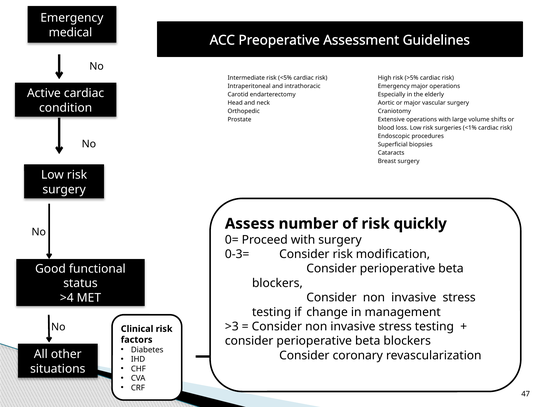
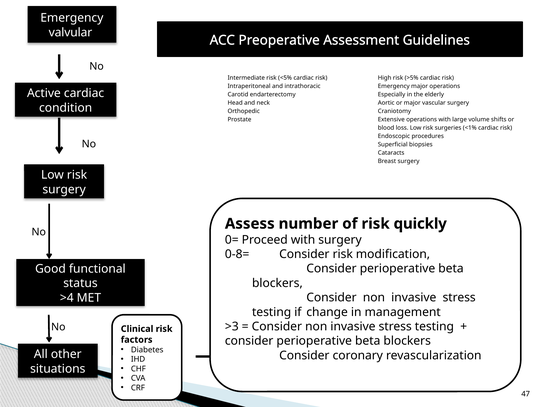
medical: medical -> valvular
0-3=: 0-3= -> 0-8=
